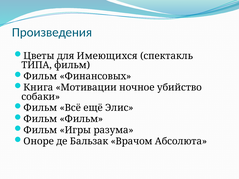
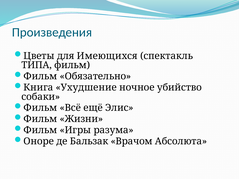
Финансовых: Финансовых -> Обязательно
Мотивации: Мотивации -> Ухудшение
Фильм Фильм: Фильм -> Жизни
